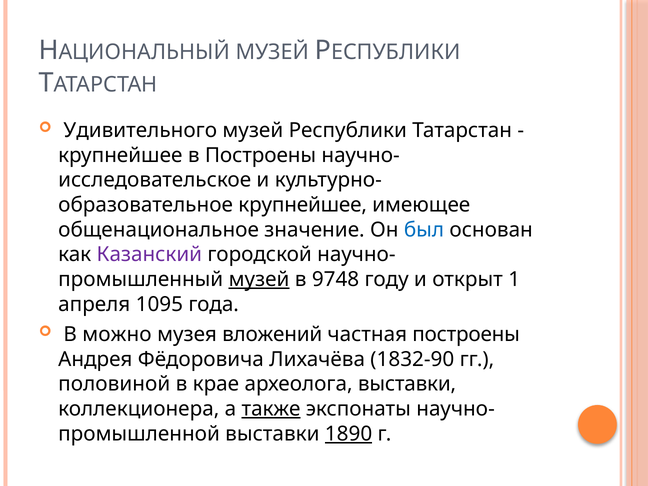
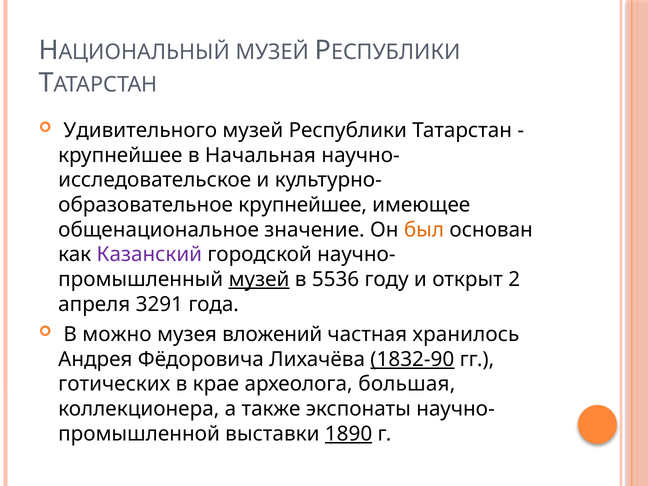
в Построены: Построены -> Начальная
был colour: blue -> orange
9748: 9748 -> 5536
1: 1 -> 2
1095: 1095 -> 3291
частная построены: построены -> хранилось
1832-90 underline: none -> present
половиной: половиной -> готических
археолога выставки: выставки -> большая
также underline: present -> none
